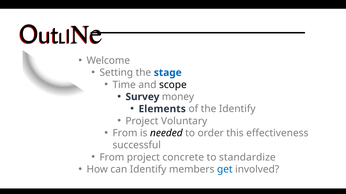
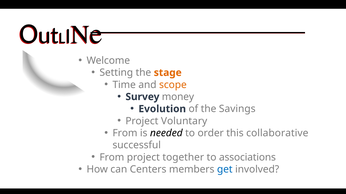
stage colour: blue -> orange
scope colour: black -> orange
Elements: Elements -> Evolution
the Identify: Identify -> Savings
effectiveness: effectiveness -> collaborative
concrete: concrete -> together
standardize: standardize -> associations
can Identify: Identify -> Centers
